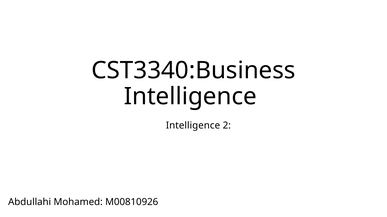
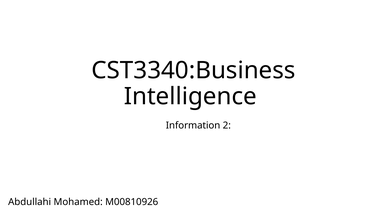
Intelligence at (193, 126): Intelligence -> Information
